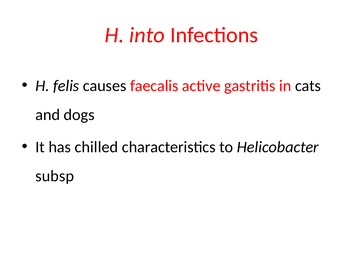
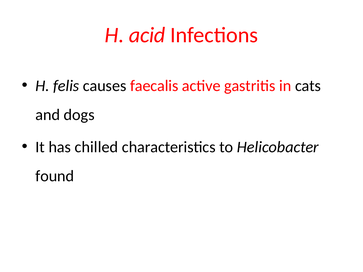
into: into -> acid
subsp: subsp -> found
